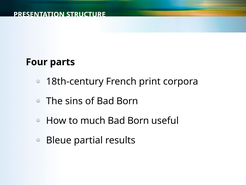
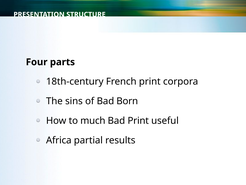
Born at (138, 120): Born -> Print
Bleue: Bleue -> Africa
